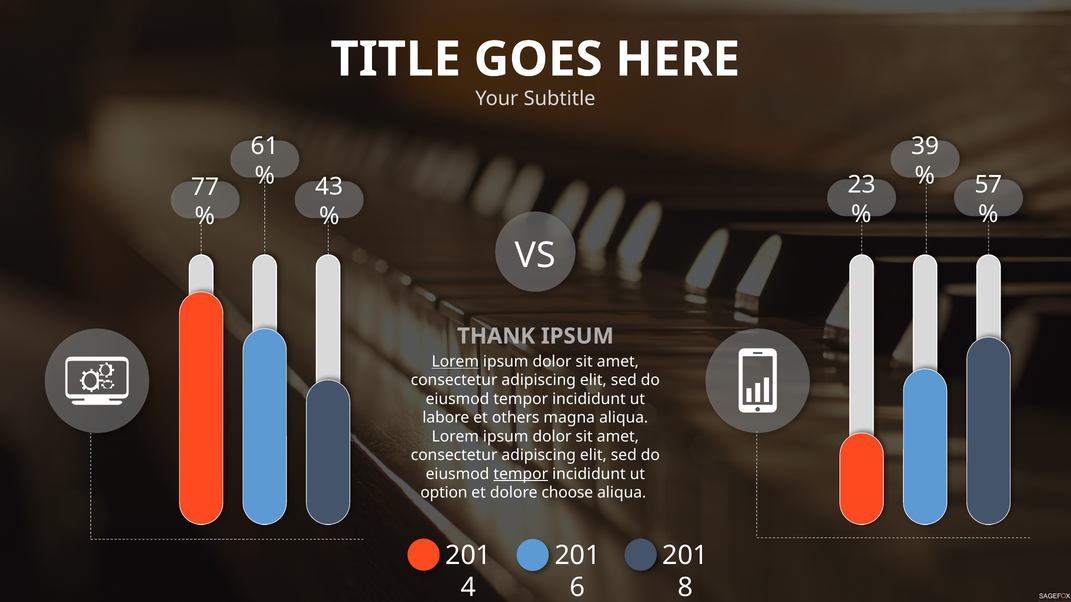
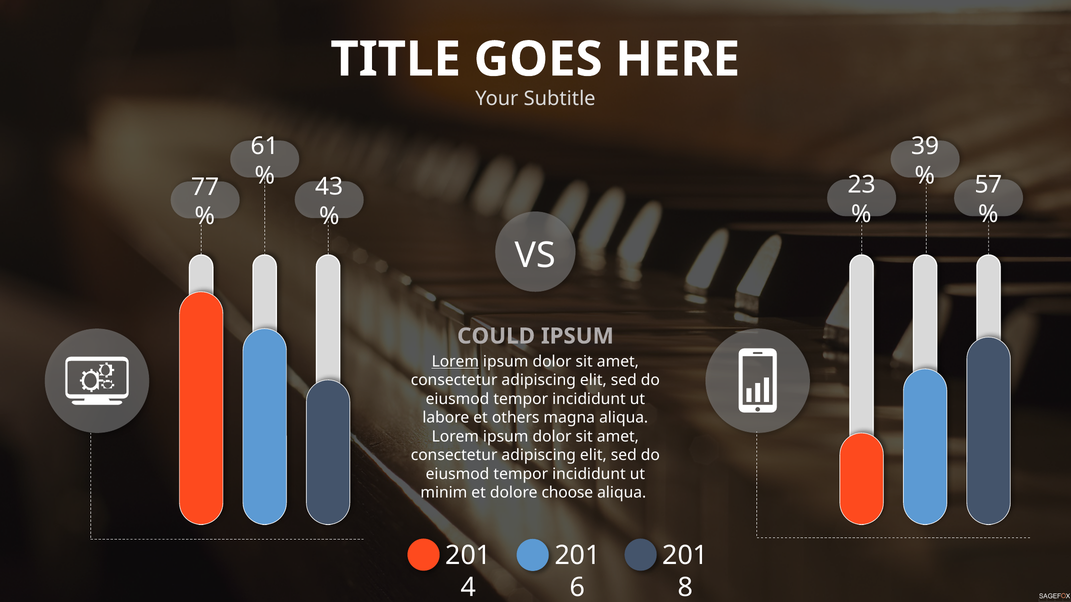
THANK: THANK -> COULD
tempor at (521, 474) underline: present -> none
option: option -> minim
